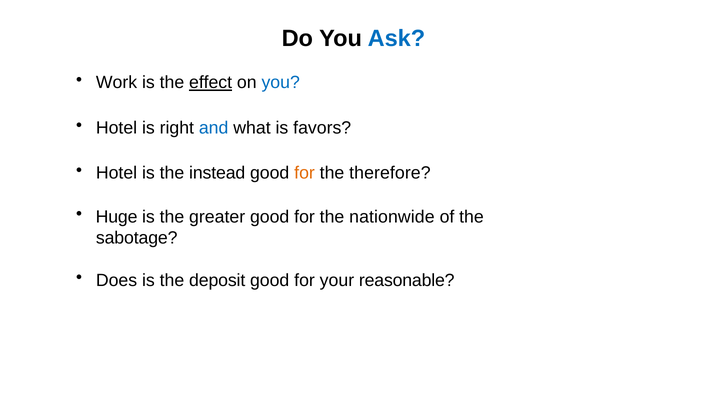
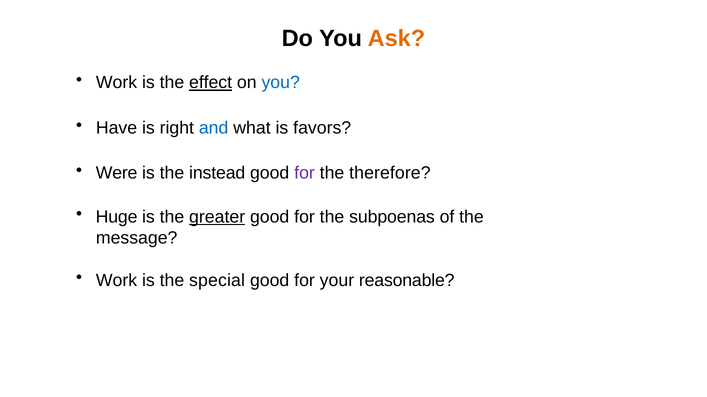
Ask colour: blue -> orange
Hotel at (117, 128): Hotel -> Have
Hotel at (117, 173): Hotel -> Were
for at (305, 173) colour: orange -> purple
greater underline: none -> present
nationwide: nationwide -> subpoenas
sabotage: sabotage -> message
Does at (117, 281): Does -> Work
deposit: deposit -> special
